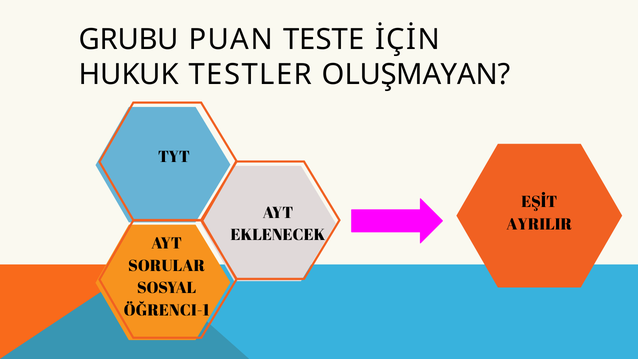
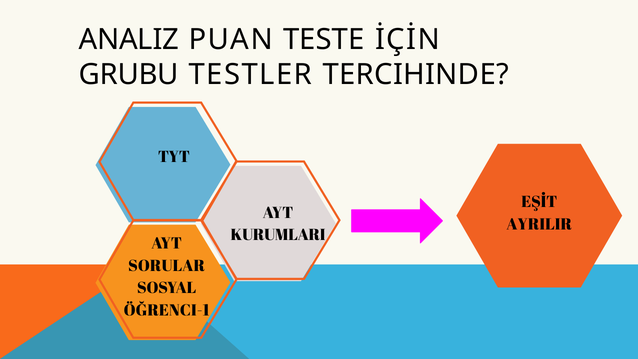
GRUBU: GRUBU -> ANALIZ
HUKUK: HUKUK -> GRUBU
OLUŞMAYAN: OLUŞMAYAN -> TERCIHINDE
EKLENECEK: EKLENECEK -> KURUMLARI
